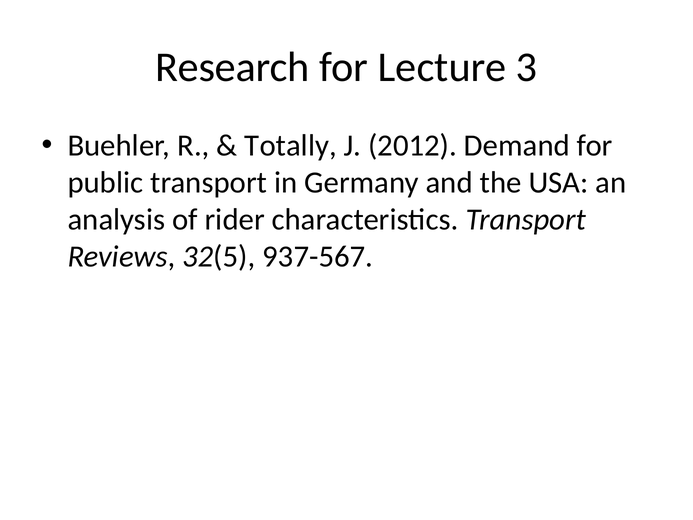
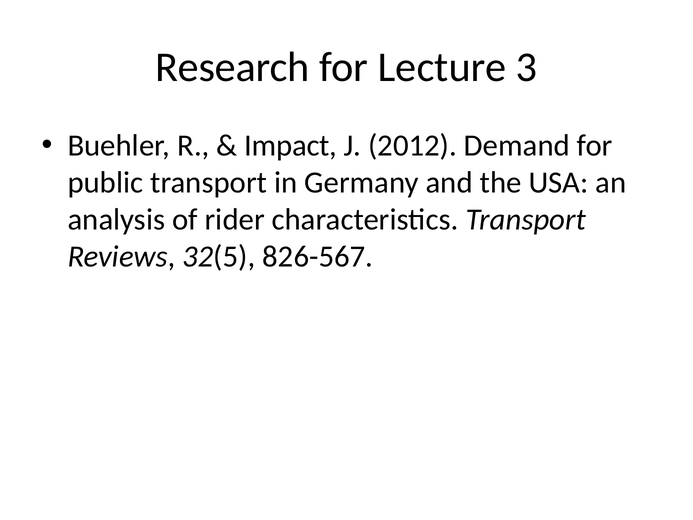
Totally: Totally -> Impact
937-567: 937-567 -> 826-567
